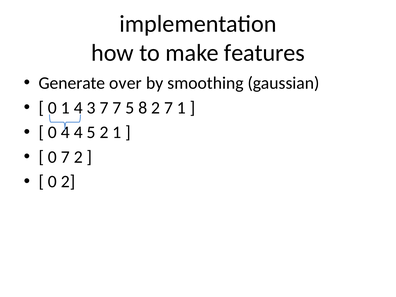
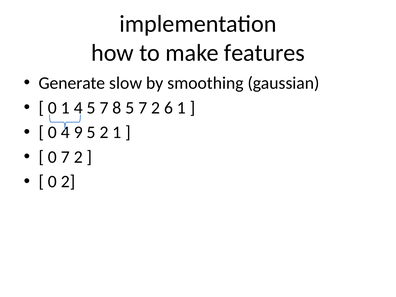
over: over -> slow
4 3: 3 -> 5
7 7: 7 -> 8
8 at (143, 108): 8 -> 7
2 7: 7 -> 6
4 4: 4 -> 9
